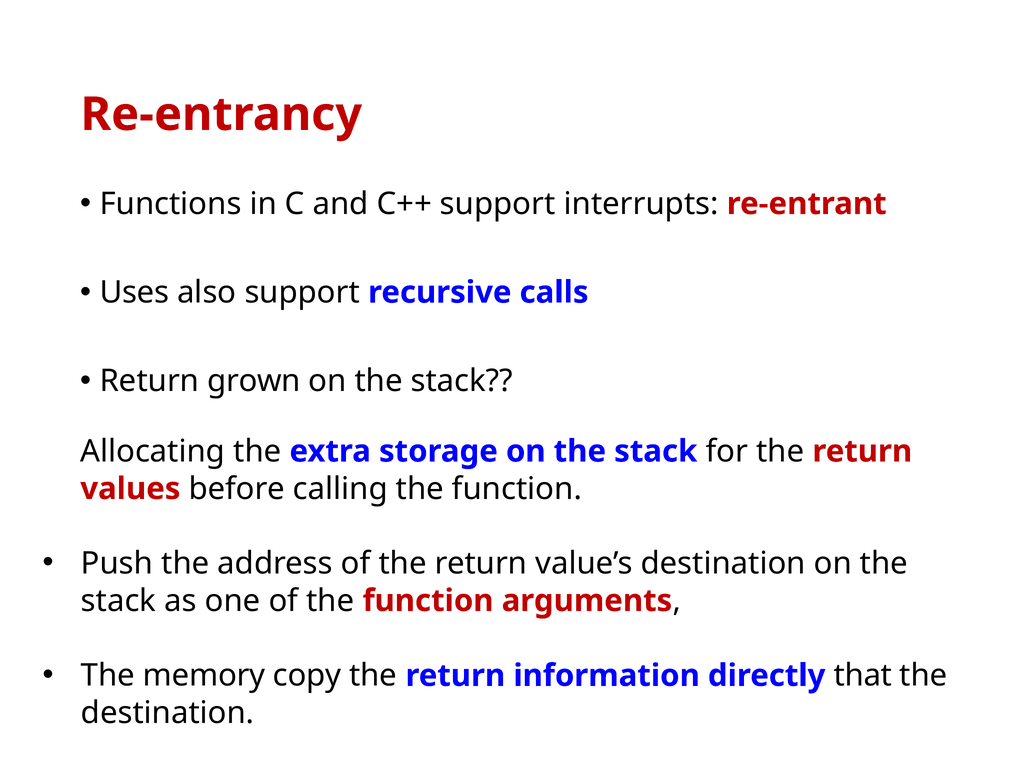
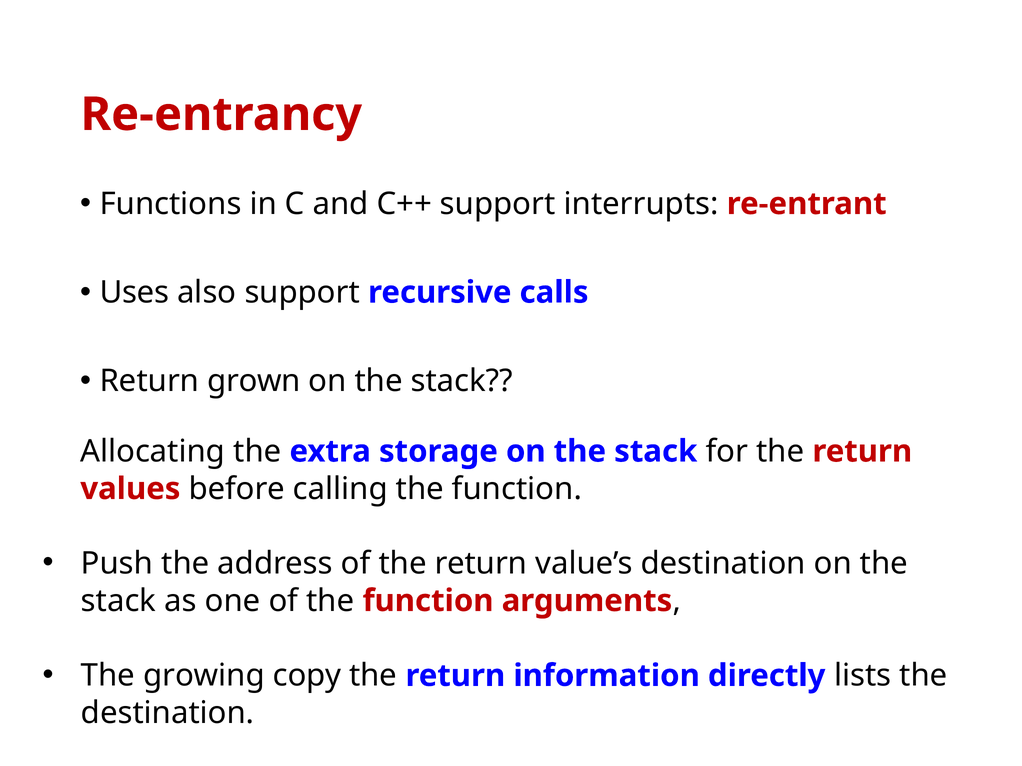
memory: memory -> growing
that: that -> lists
